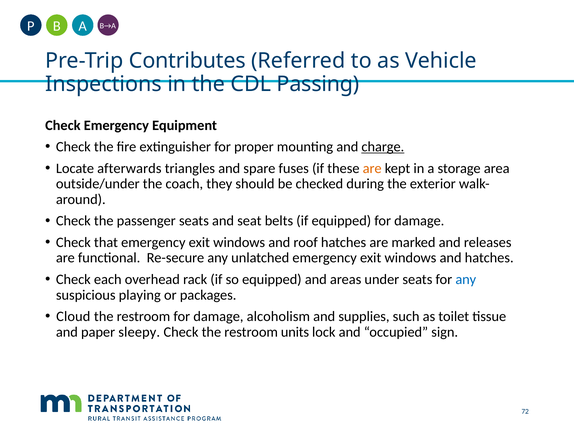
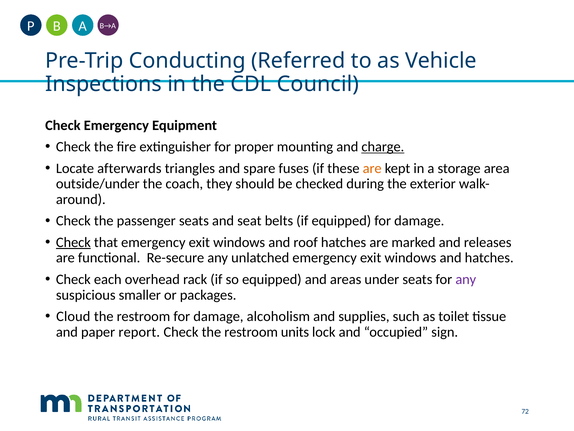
Contributes: Contributes -> Conducting
Passing: Passing -> Council
Check at (73, 242) underline: none -> present
any at (466, 279) colour: blue -> purple
playing: playing -> smaller
sleepy: sleepy -> report
